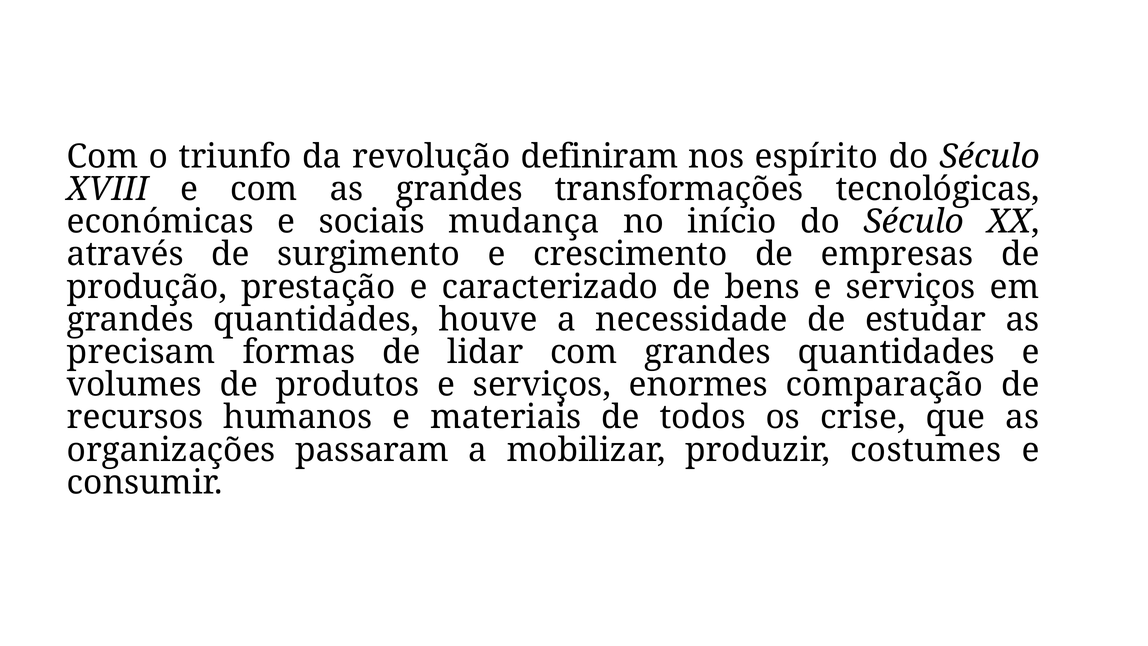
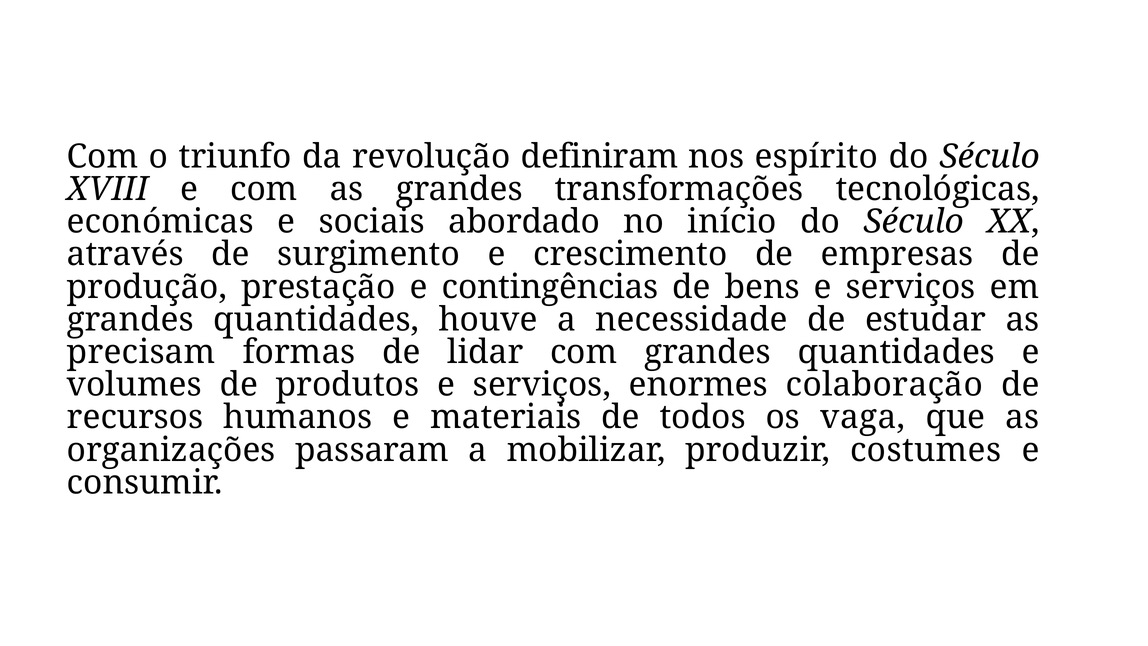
mudança: mudança -> abordado
caracterizado: caracterizado -> contingências
comparação: comparação -> colaboração
crise: crise -> vaga
